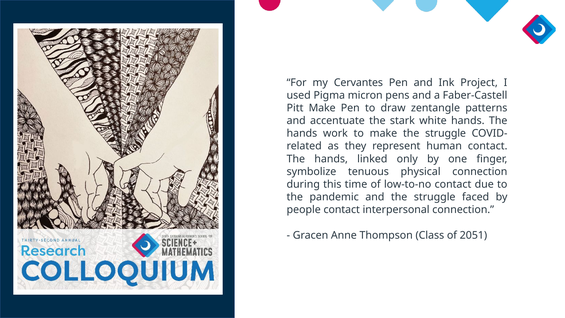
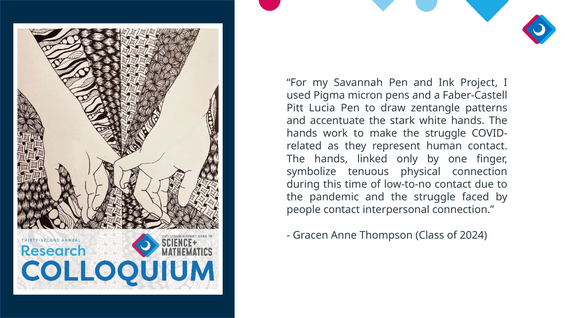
Cervantes: Cervantes -> Savannah
Pitt Make: Make -> Lucia
2051: 2051 -> 2024
